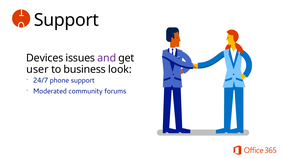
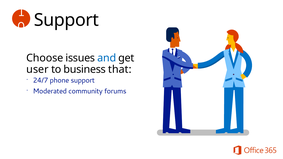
Devices: Devices -> Choose
and colour: purple -> blue
look: look -> that
